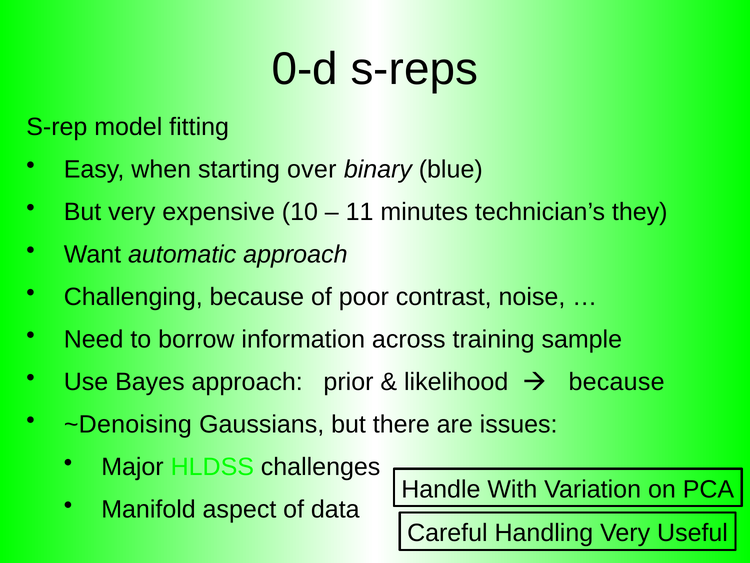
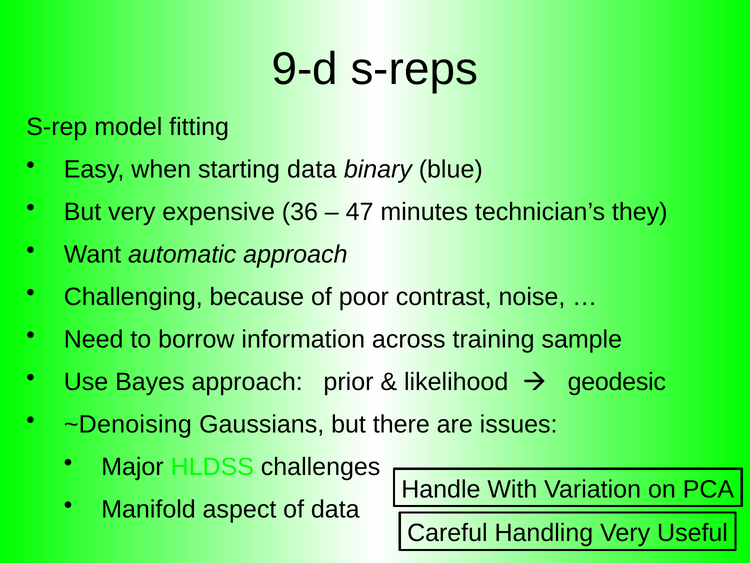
0-d: 0-d -> 9-d
starting over: over -> data
10: 10 -> 36
11: 11 -> 47
because at (617, 382): because -> geodesic
